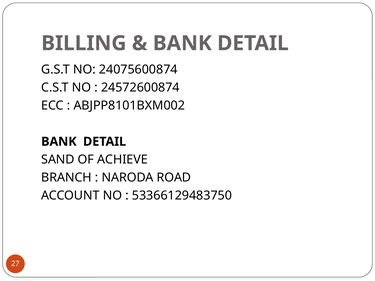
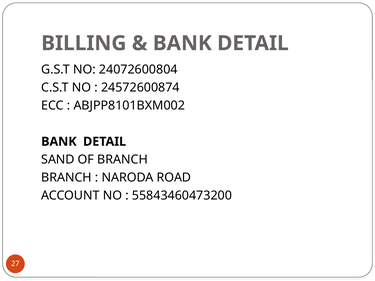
24075600874: 24075600874 -> 24072600804
OF ACHIEVE: ACHIEVE -> BRANCH
53366129483750: 53366129483750 -> 55843460473200
